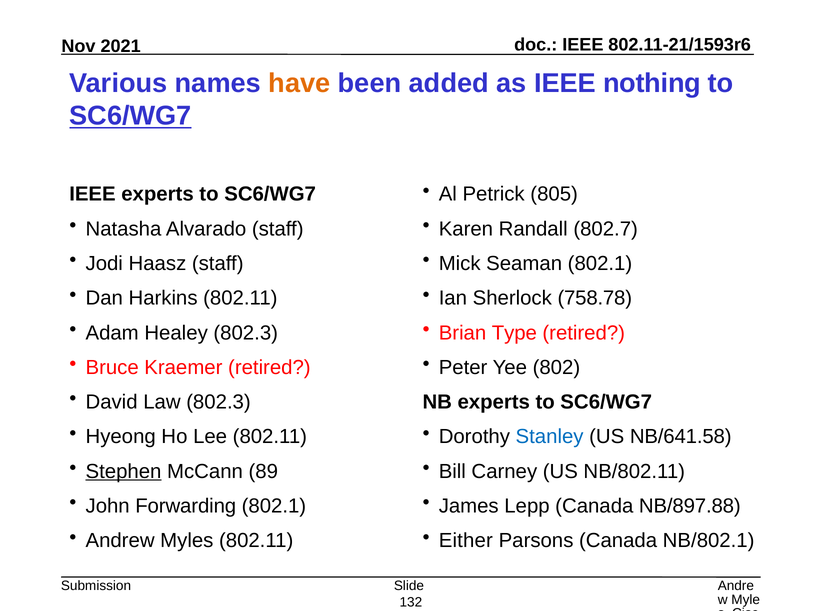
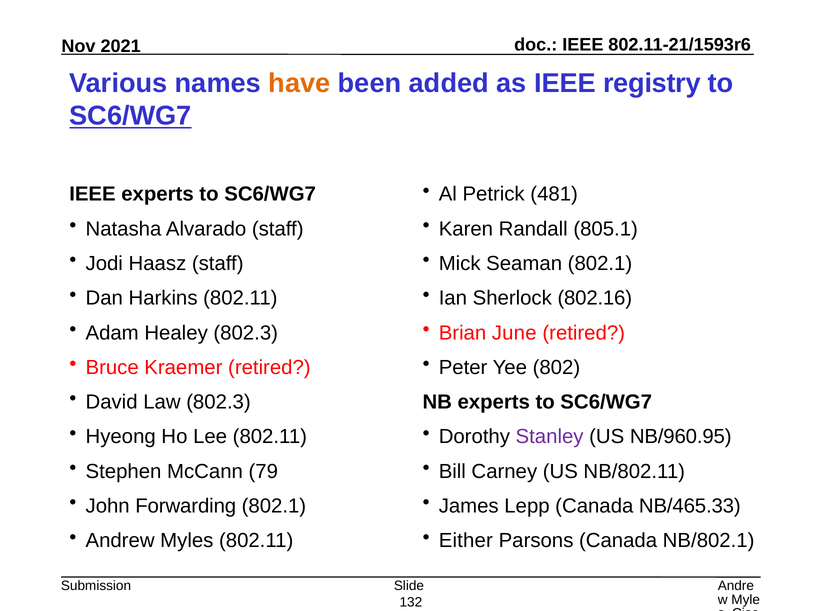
nothing: nothing -> registry
805: 805 -> 481
802.7: 802.7 -> 805.1
758.78: 758.78 -> 802.16
Type: Type -> June
Stanley colour: blue -> purple
NB/641.58: NB/641.58 -> NB/960.95
Stephen underline: present -> none
89: 89 -> 79
NB/897.88: NB/897.88 -> NB/465.33
